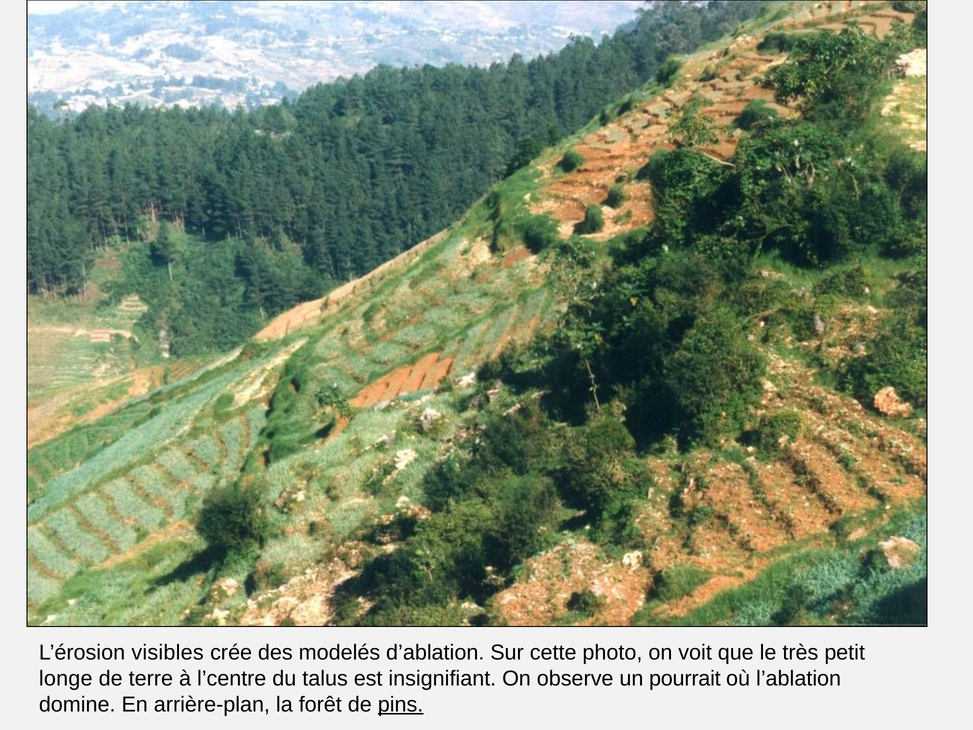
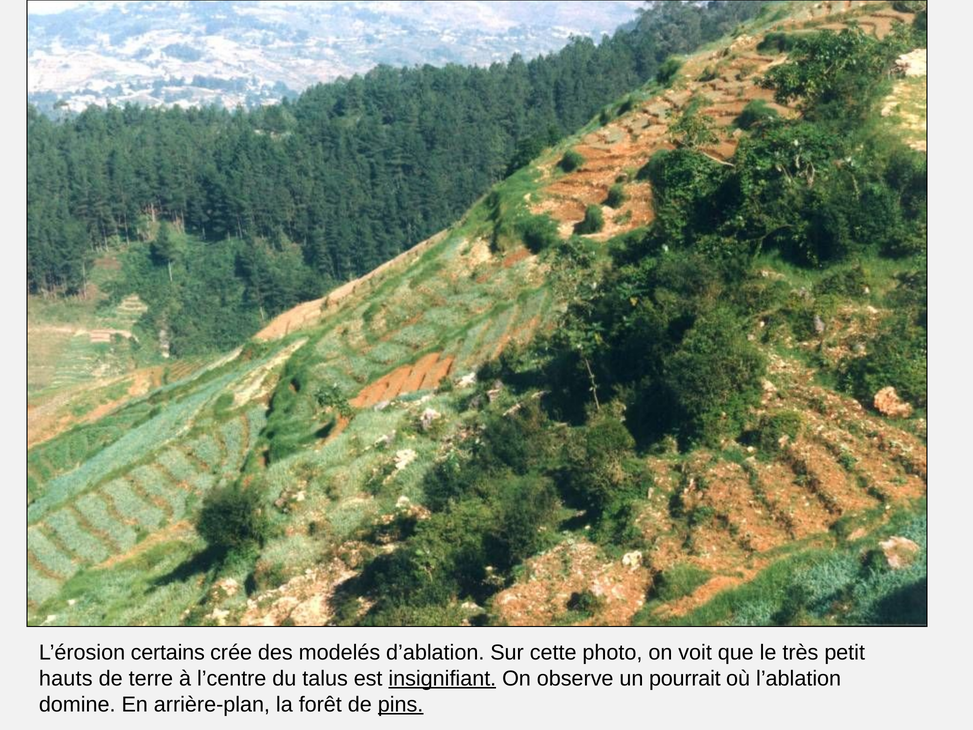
visibles: visibles -> certains
longe: longe -> hauts
insignifiant underline: none -> present
